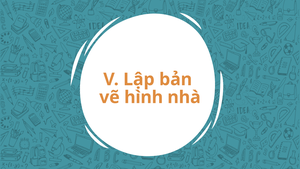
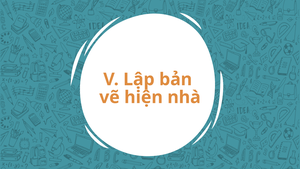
hình: hình -> hiện
